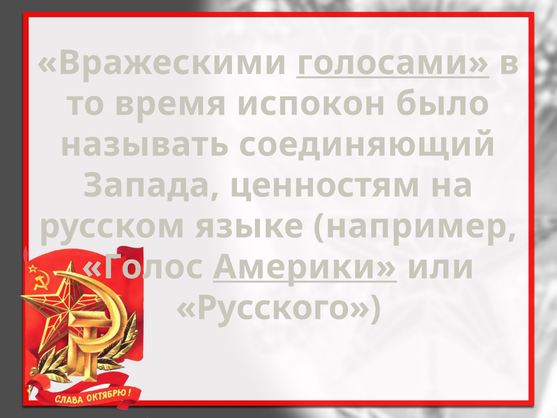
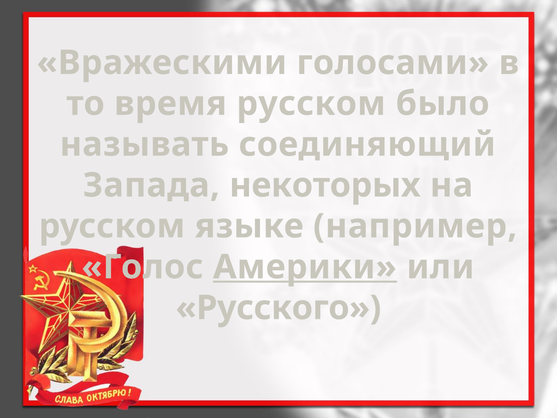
голосами underline: present -> none
время испокон: испокон -> русском
ценностям: ценностям -> некоторых
